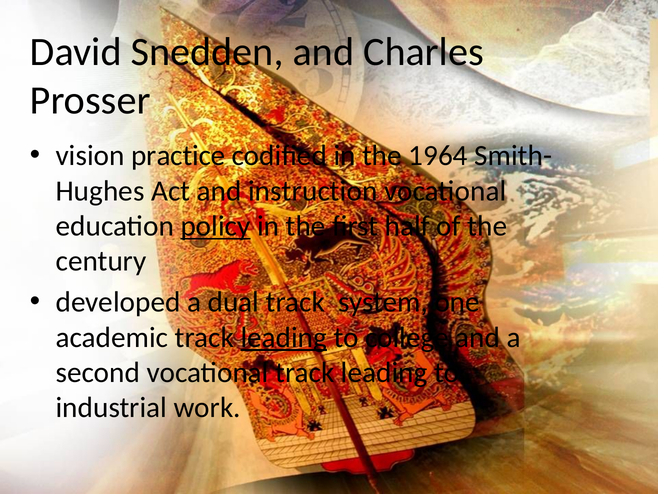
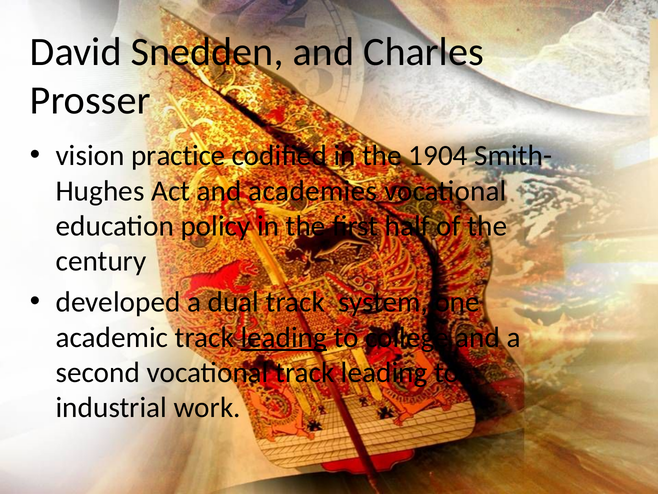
1964: 1964 -> 1904
instruction: instruction -> academies
policy underline: present -> none
